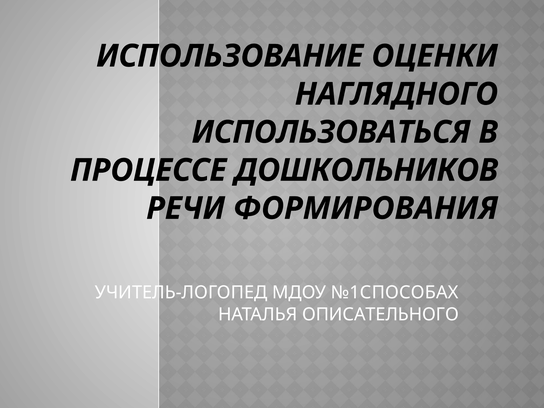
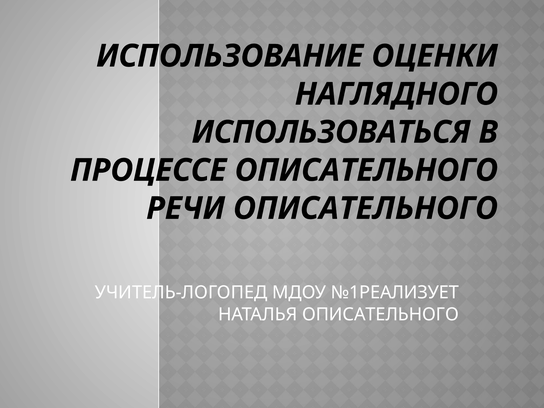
ПРОЦЕССЕ ДОШКОЛЬНИКОВ: ДОШКОЛЬНИКОВ -> ОПИСАТЕЛЬНОГО
РЕЧИ ФОРМИРОВАНИЯ: ФОРМИРОВАНИЯ -> ОПИСАТЕЛЬНОГО
№1СПОСОБАХ: №1СПОСОБАХ -> №1РЕАЛИЗУЕТ
